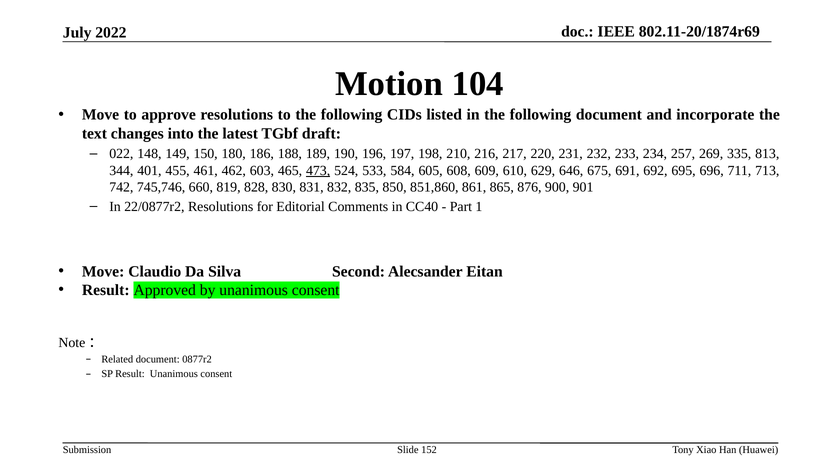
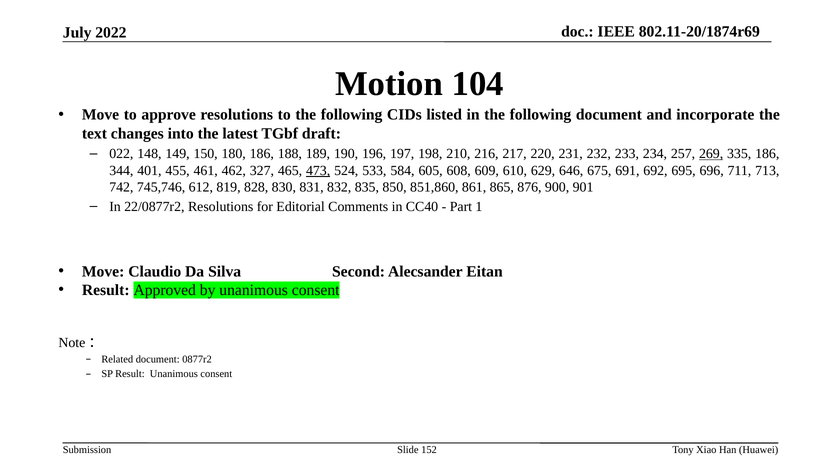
269 underline: none -> present
335 813: 813 -> 186
603: 603 -> 327
660: 660 -> 612
